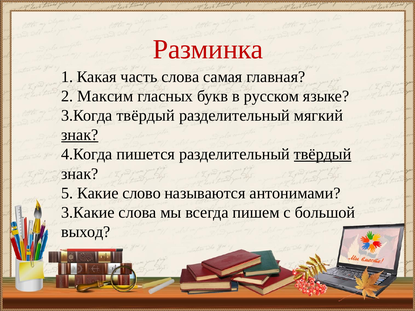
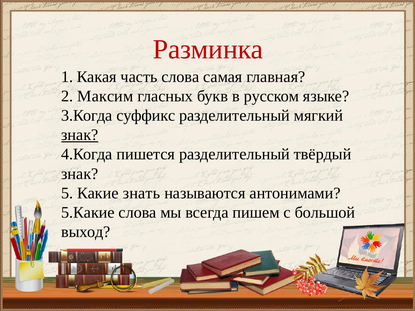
3.Когда твёрдый: твёрдый -> суффикс
твёрдый at (323, 154) underline: present -> none
слово: слово -> знать
3.Какие: 3.Какие -> 5.Какие
